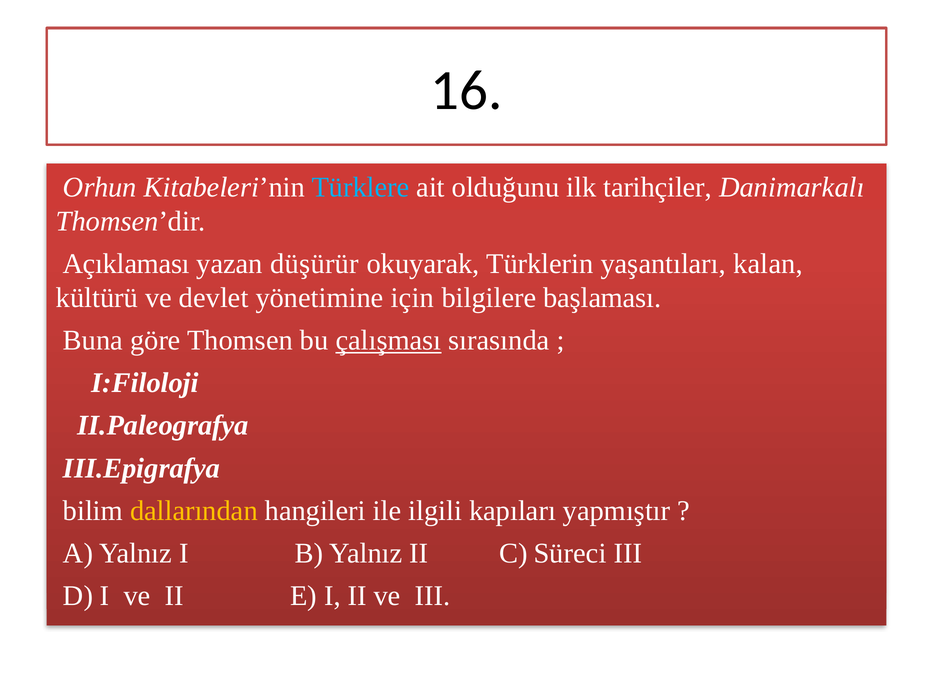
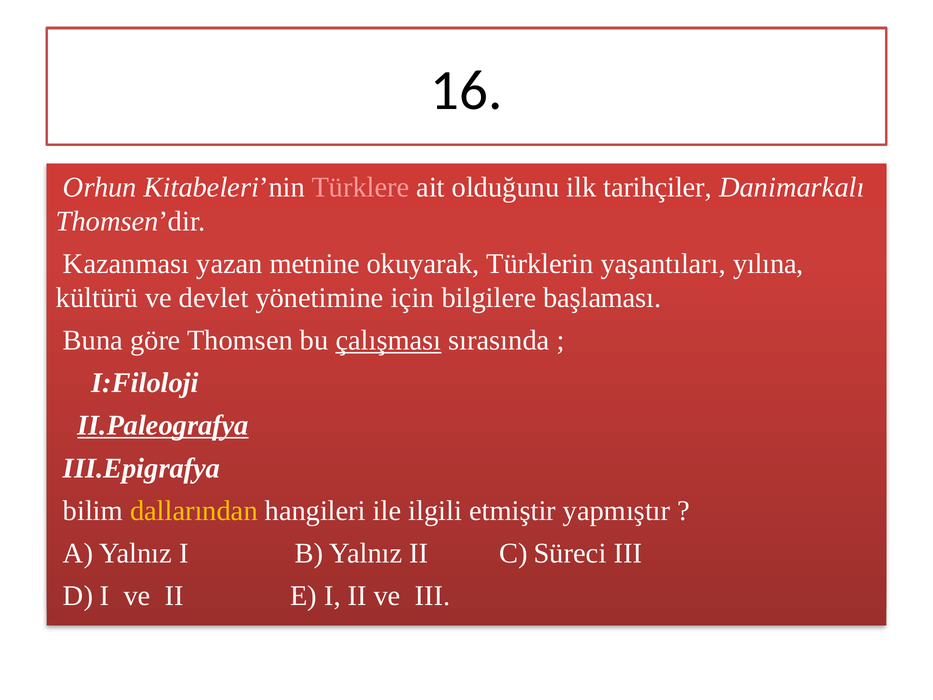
Türklere colour: light blue -> pink
Açıklaması: Açıklaması -> Kazanması
düşürür: düşürür -> metnine
kalan: kalan -> yılına
II.Paleografya underline: none -> present
kapıları: kapıları -> etmiştir
